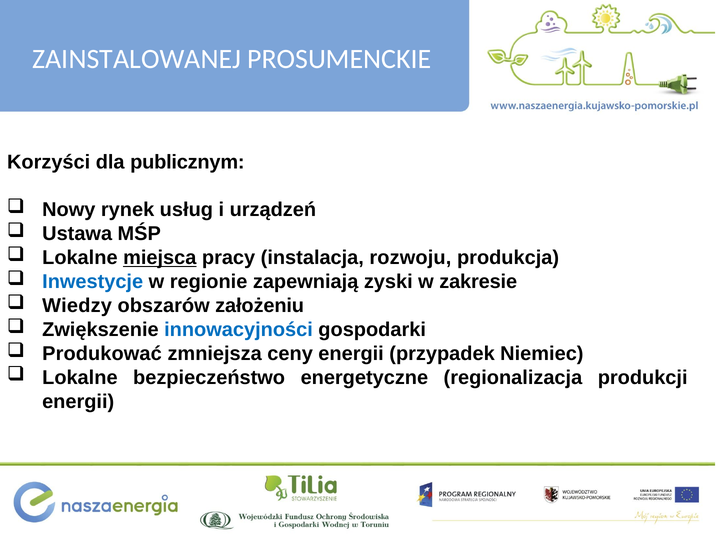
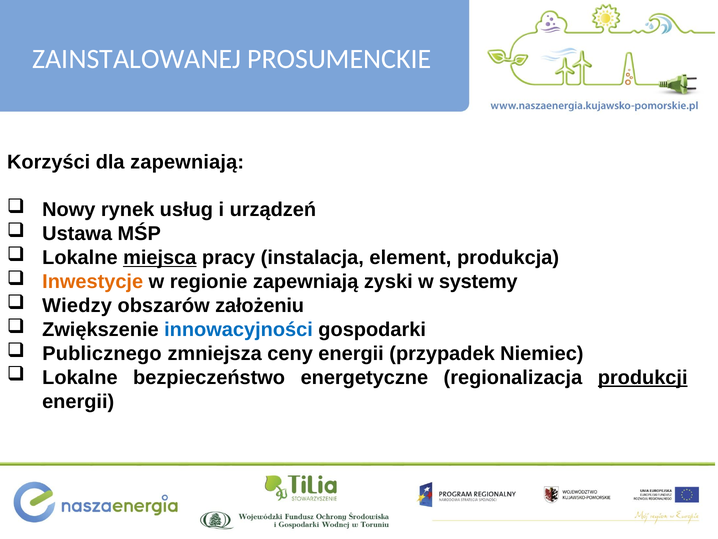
dla publicznym: publicznym -> zapewniają
rozwoju: rozwoju -> element
Inwestycje colour: blue -> orange
zakresie: zakresie -> systemy
Produkować: Produkować -> Publicznego
produkcji underline: none -> present
